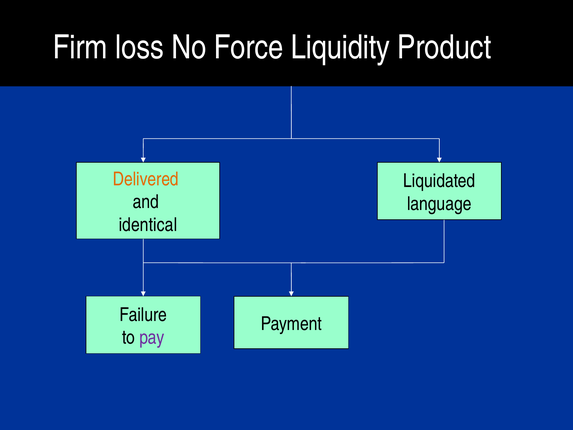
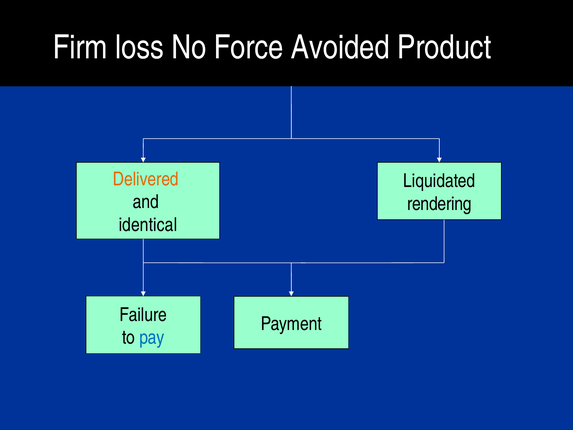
Liquidity: Liquidity -> Avoided
language: language -> rendering
pay colour: purple -> blue
